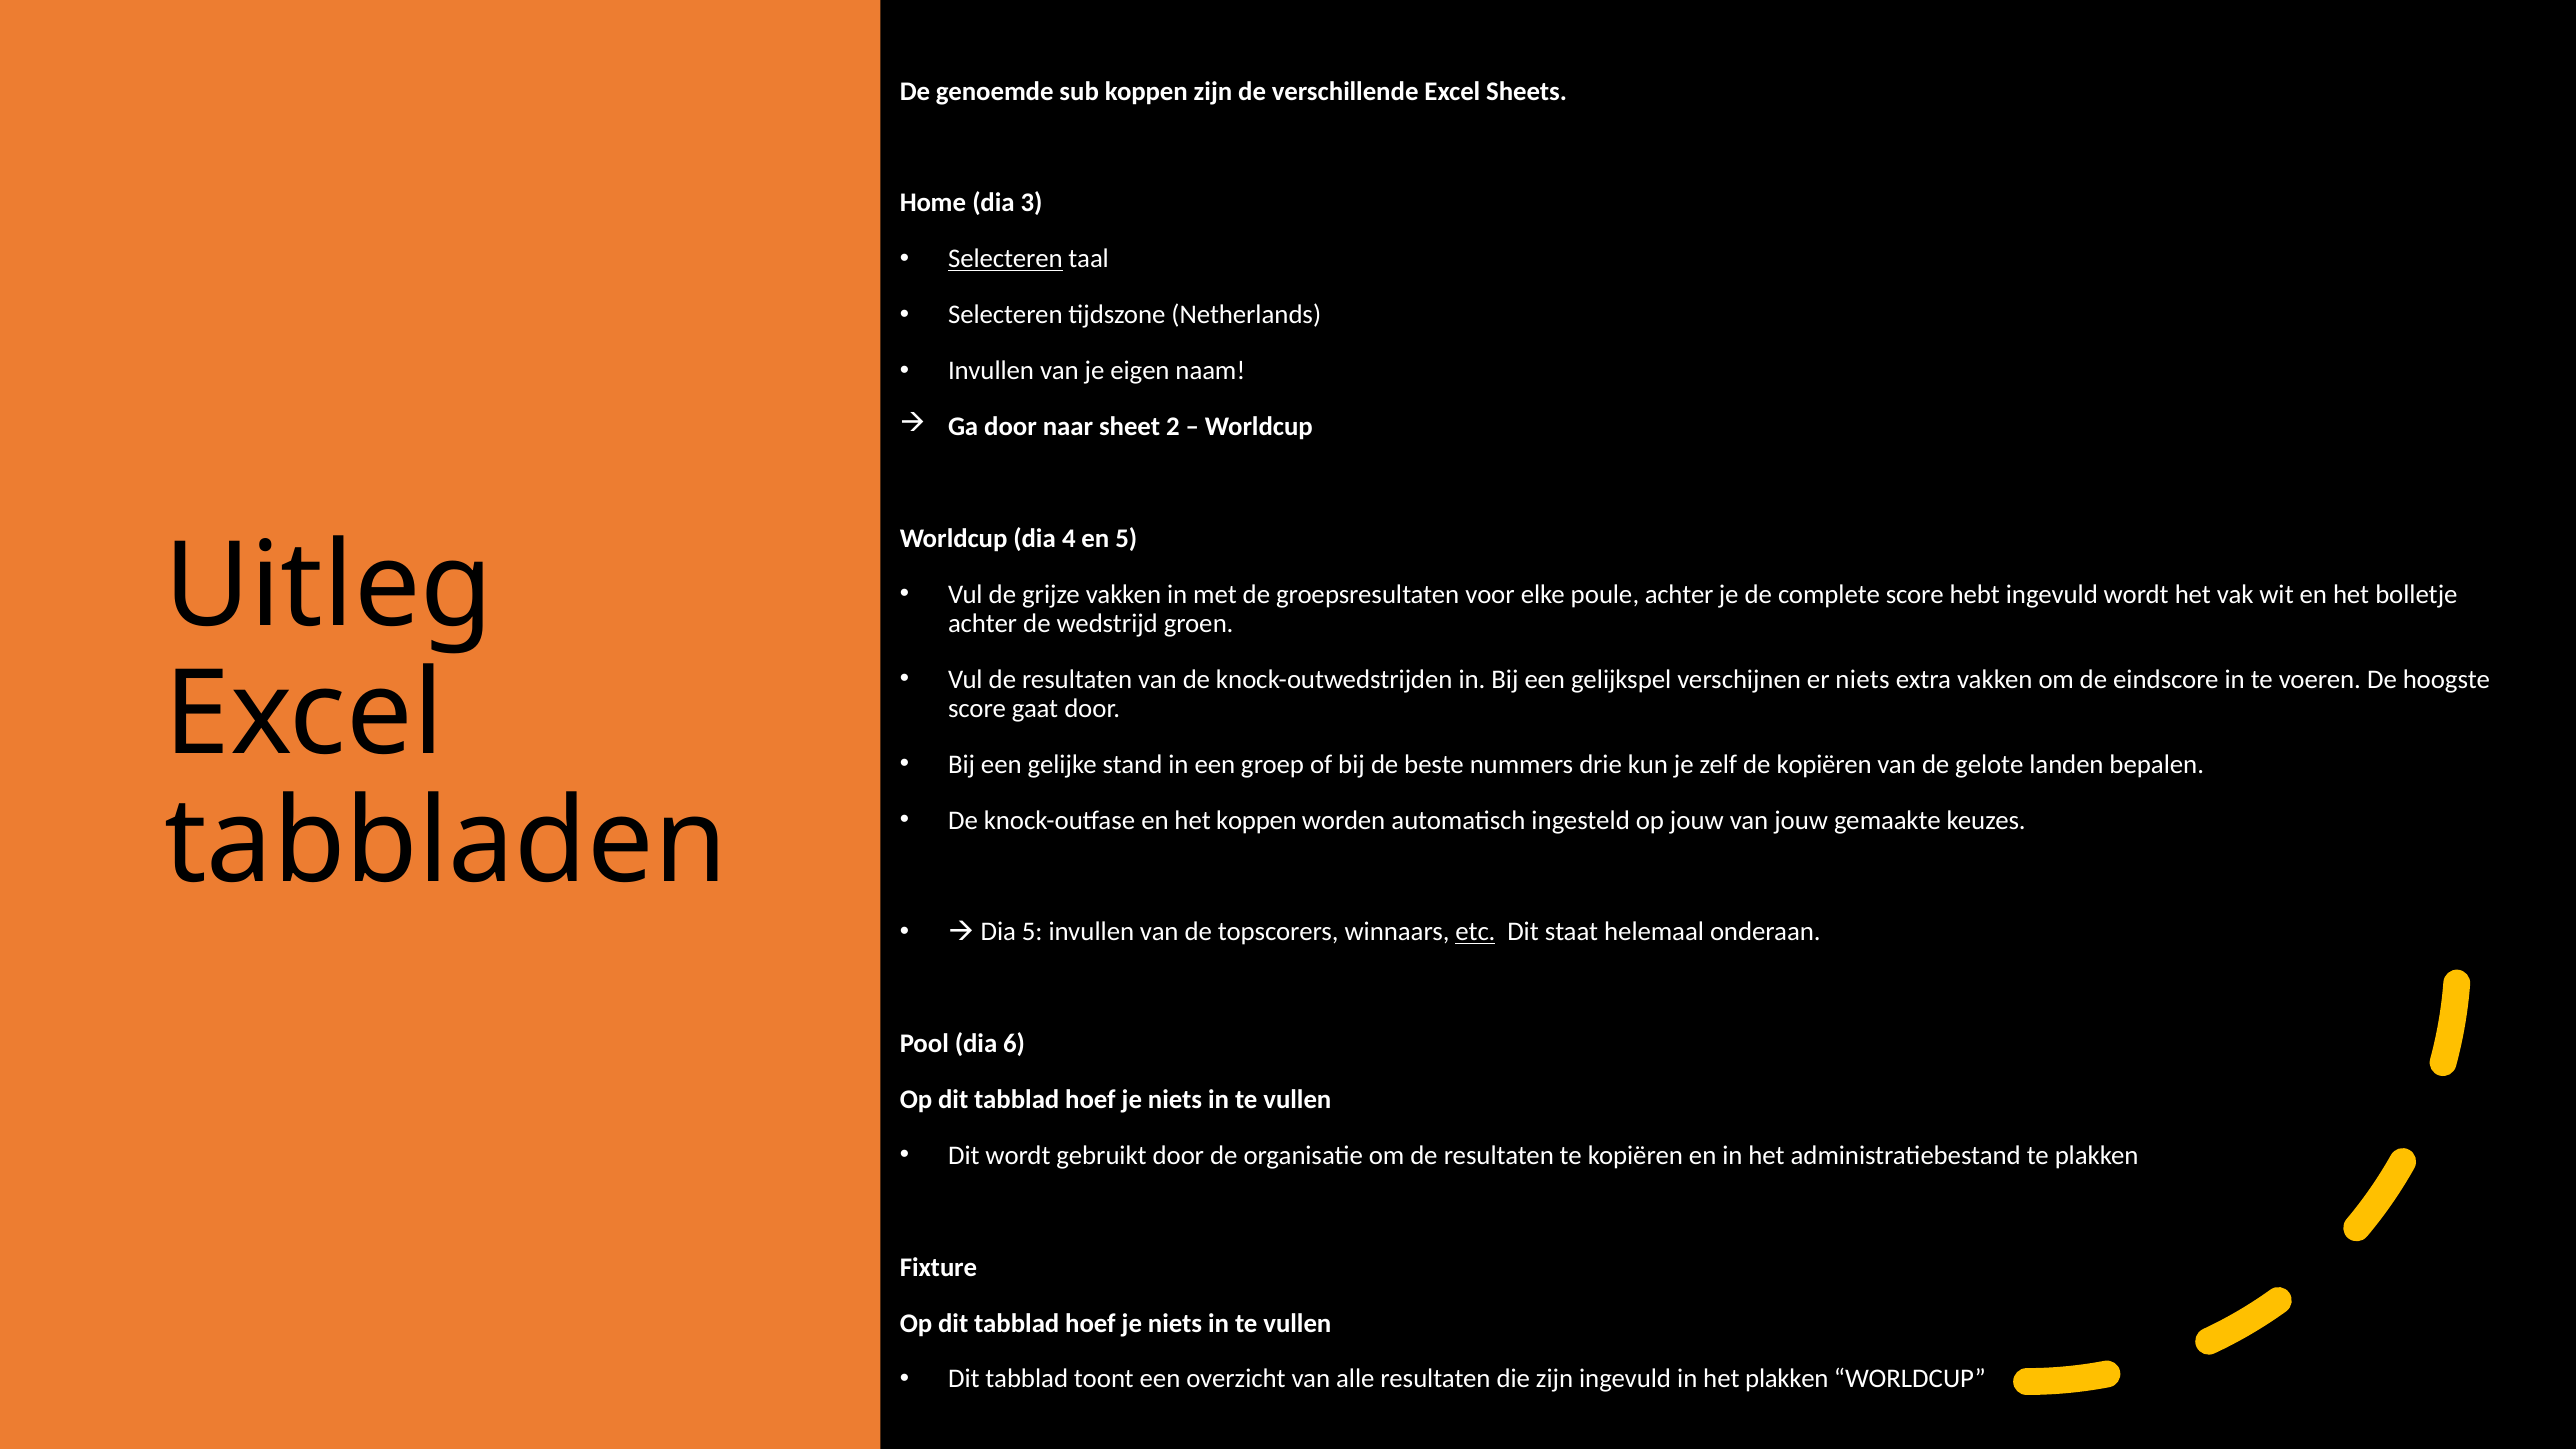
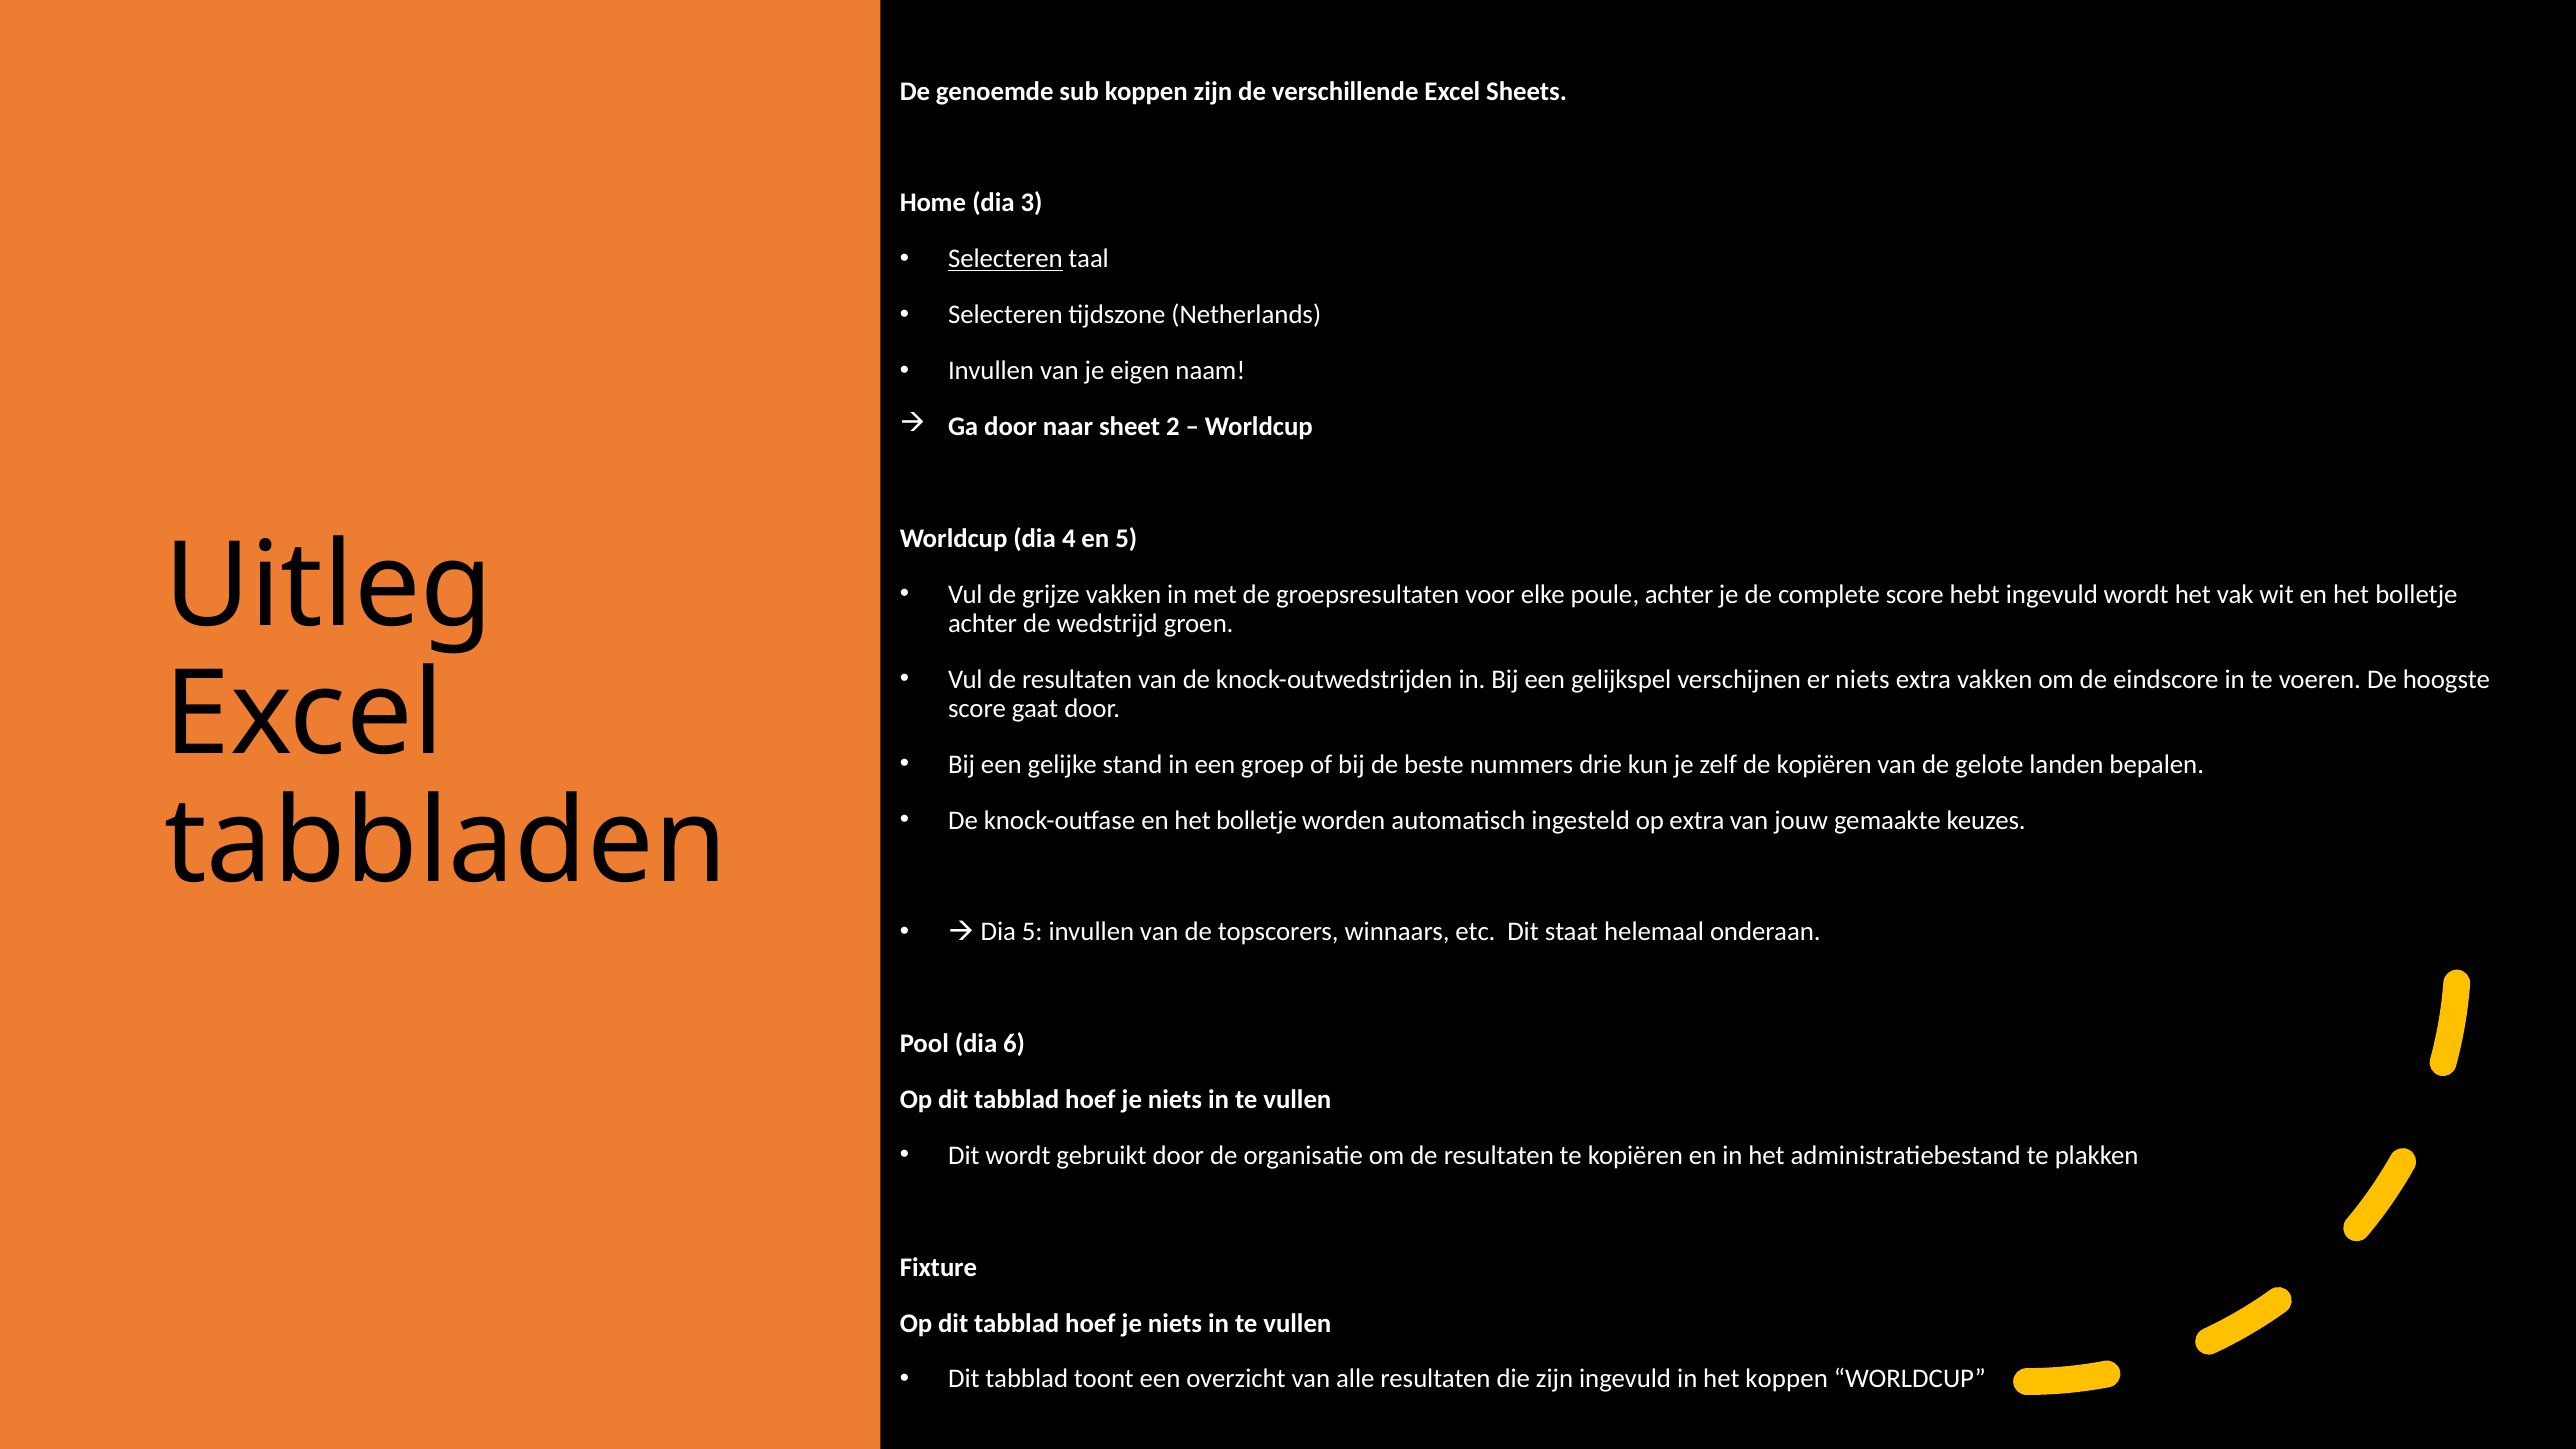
knock-outfase en het koppen: koppen -> bolletje
op jouw: jouw -> extra
etc underline: present -> none
het plakken: plakken -> koppen
